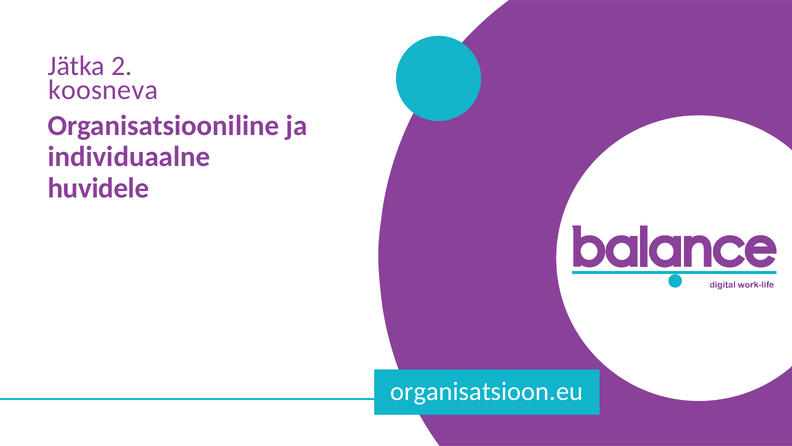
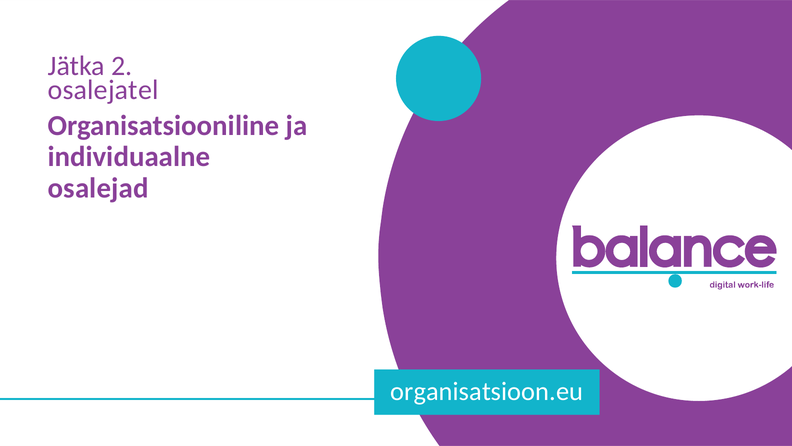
koosneva: koosneva -> osalejatel
huvidele: huvidele -> osalejad
